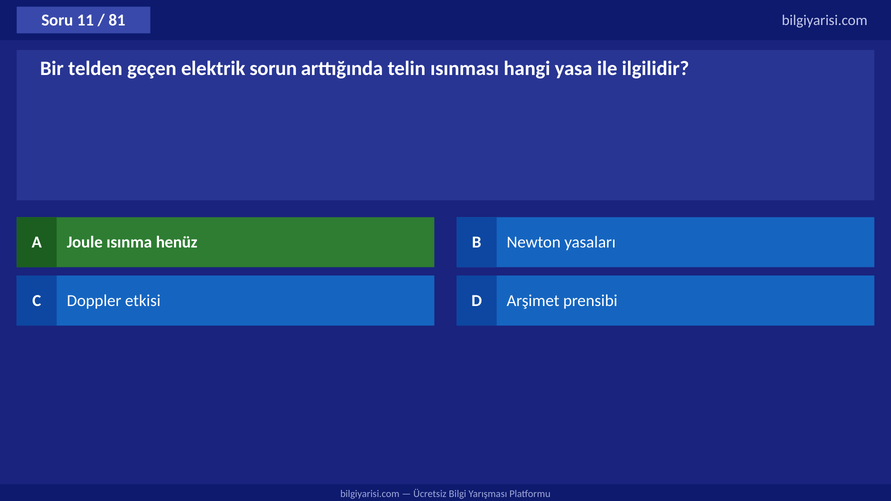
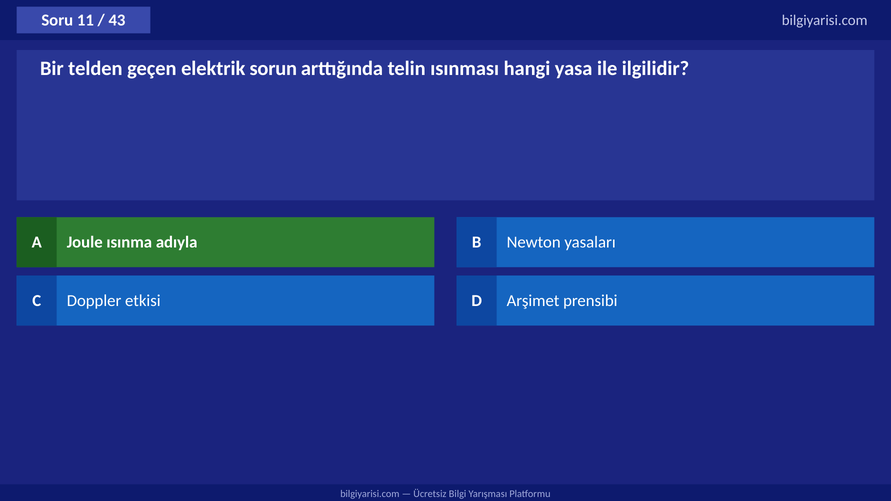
81: 81 -> 43
henüz: henüz -> adıyla
